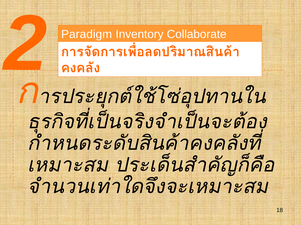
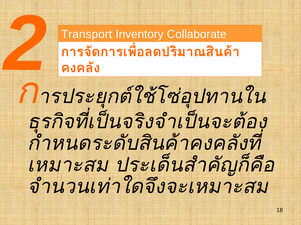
Paradigm: Paradigm -> Transport
